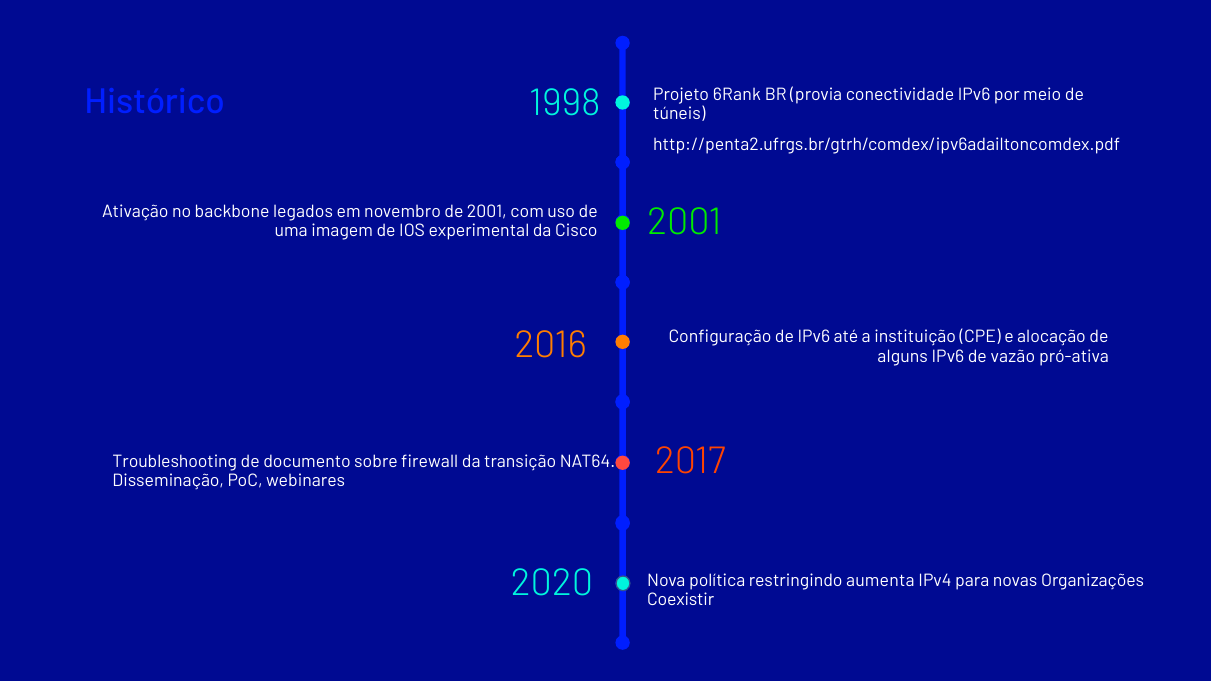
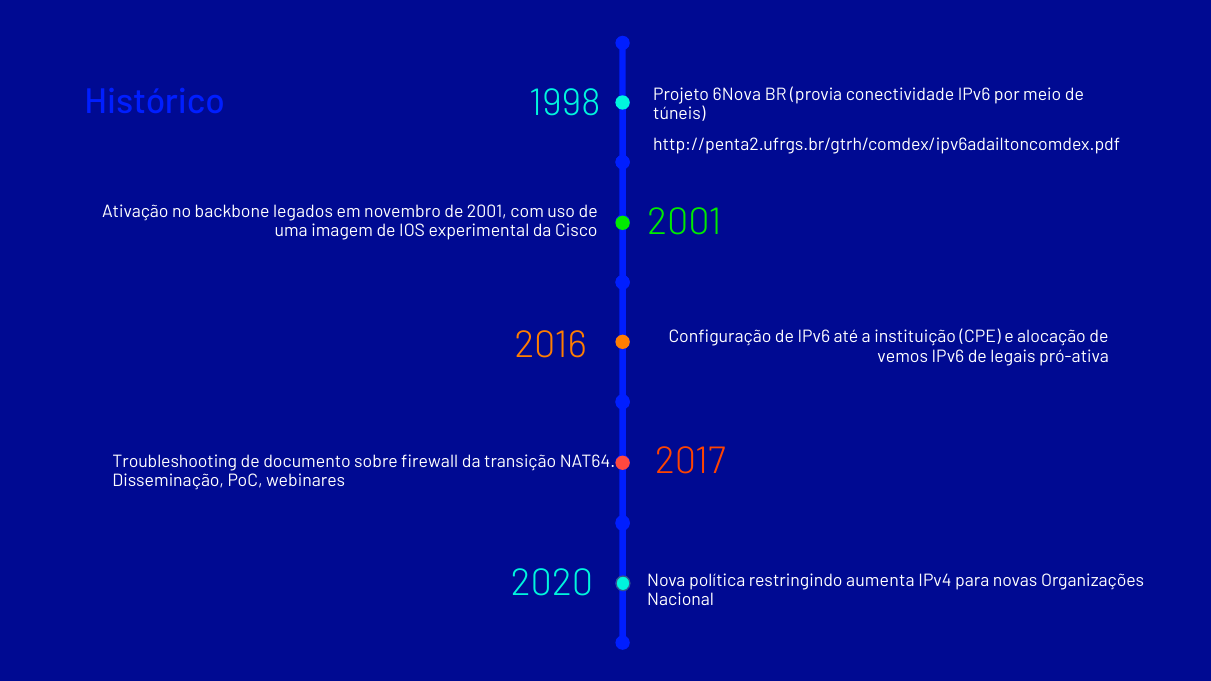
6Rank: 6Rank -> 6Nova
alguns: alguns -> vemos
vazão: vazão -> legais
Coexistir: Coexistir -> Nacional
